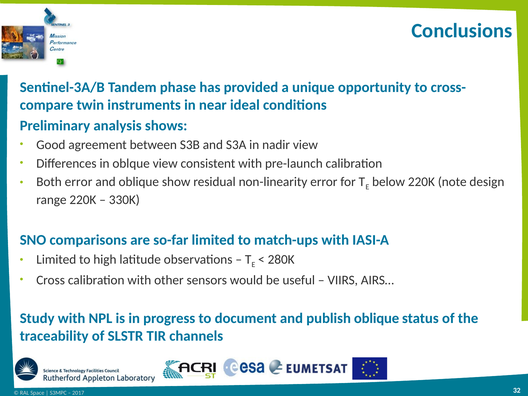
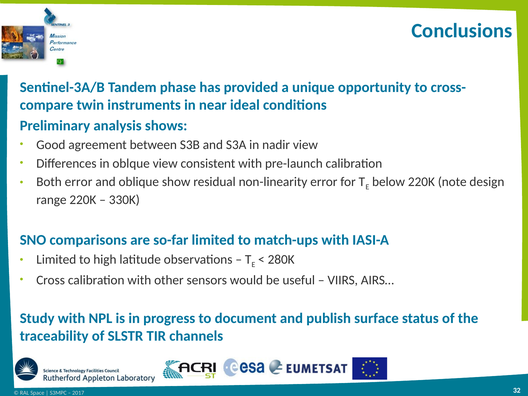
publish oblique: oblique -> surface
